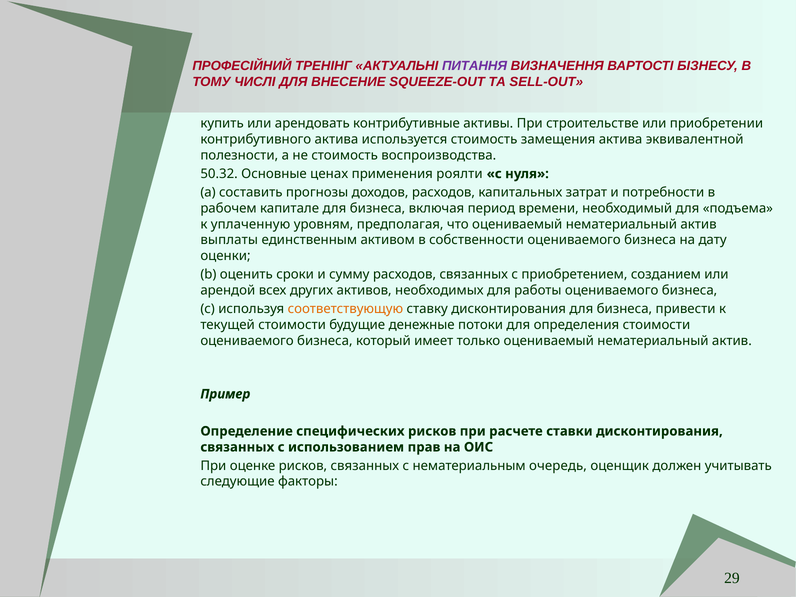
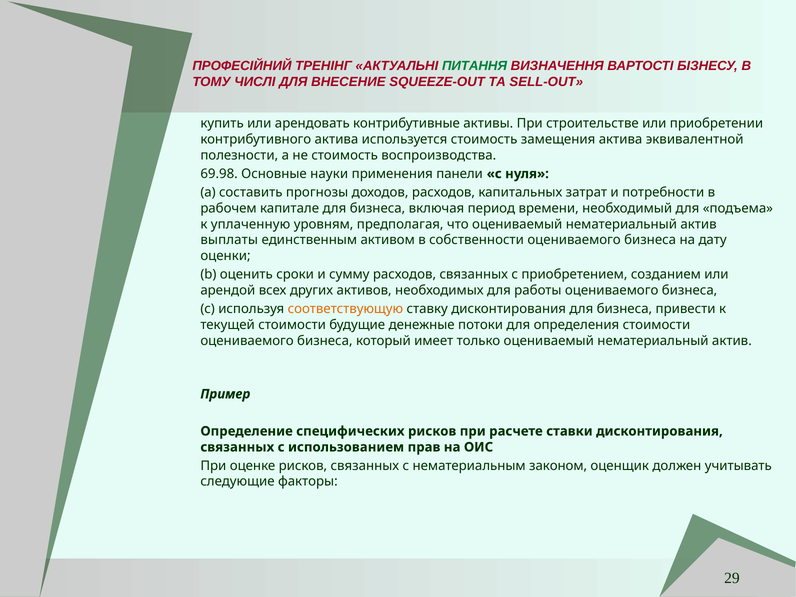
ПИТАННЯ colour: purple -> green
50.32: 50.32 -> 69.98
ценах: ценах -> науки
роялти: роялти -> панели
очередь: очередь -> законом
